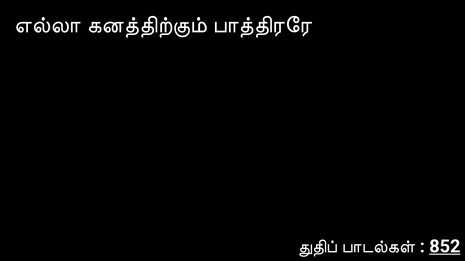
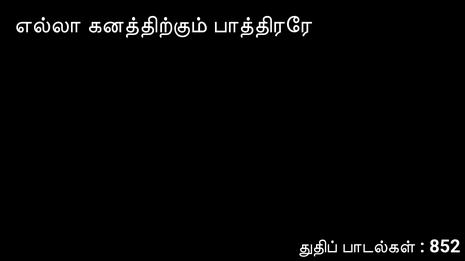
852 underline: present -> none
